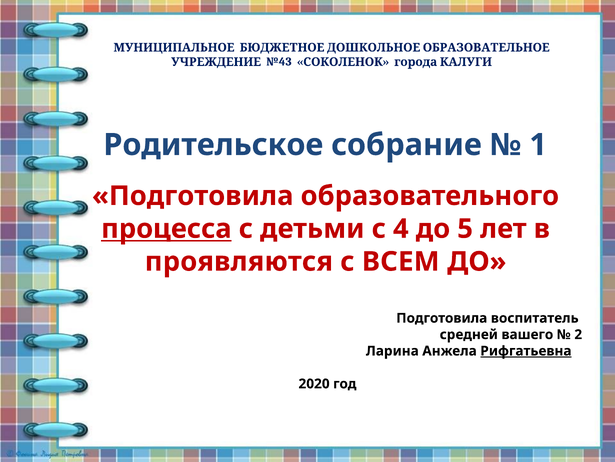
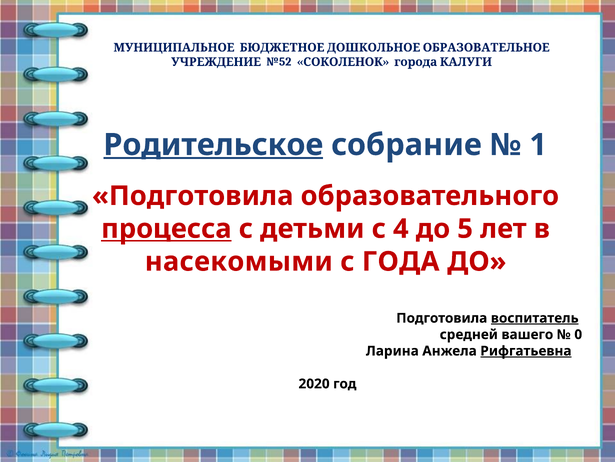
№43: №43 -> №52
Родительское underline: none -> present
проявляются: проявляются -> насекомыми
ВСЕМ: ВСЕМ -> ГОДА
воспитатель underline: none -> present
2: 2 -> 0
